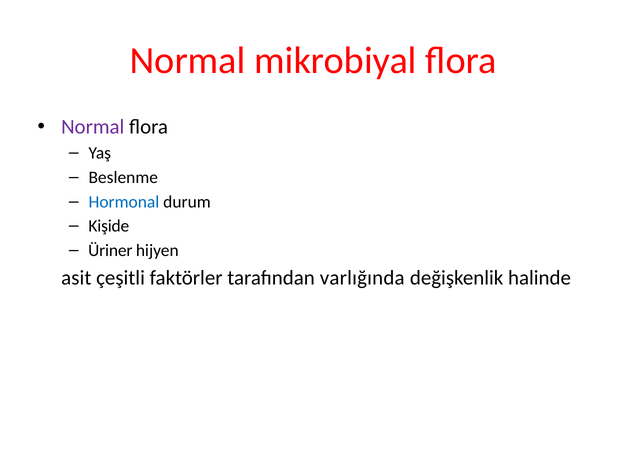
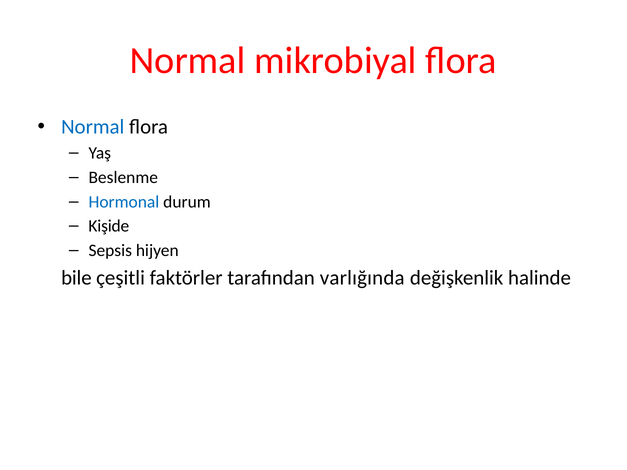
Normal at (93, 127) colour: purple -> blue
Üriner: Üriner -> Sepsis
asit: asit -> bile
